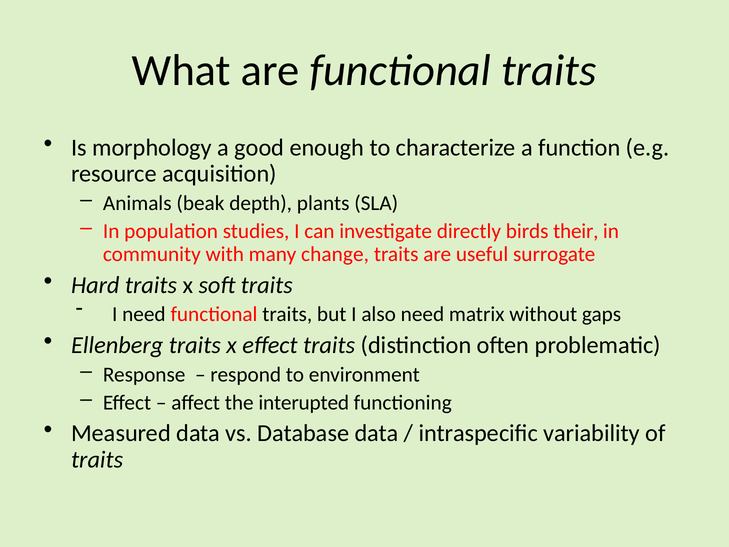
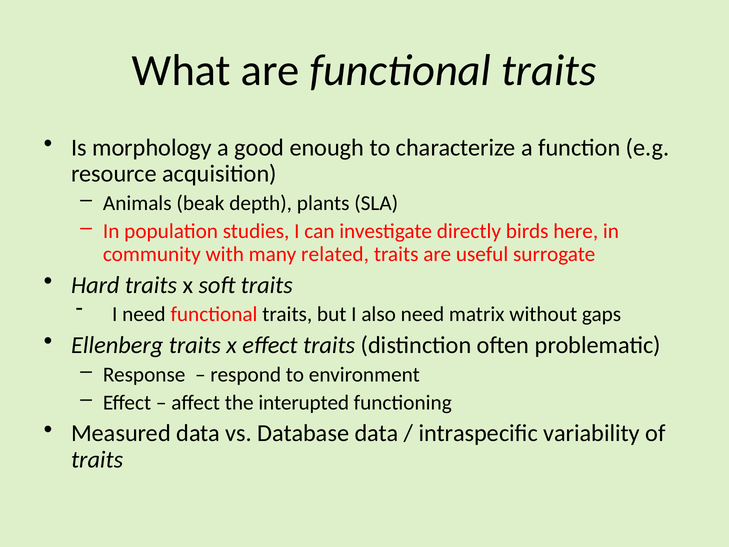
their: their -> here
change: change -> related
